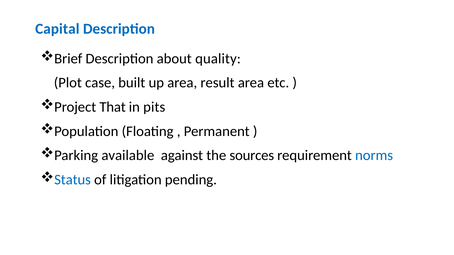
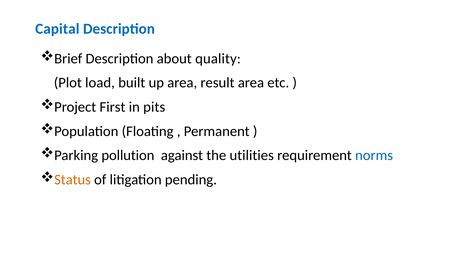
case: case -> load
That: That -> First
available: available -> pollution
sources: sources -> utilities
Status colour: blue -> orange
